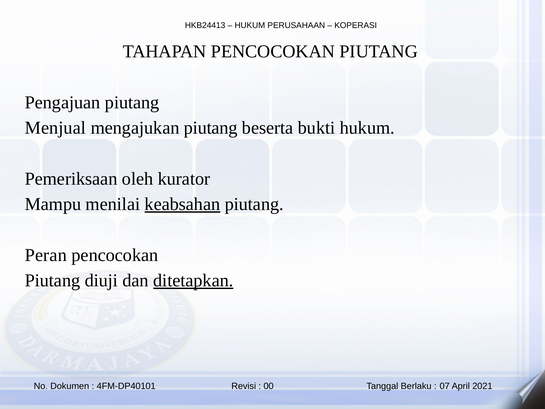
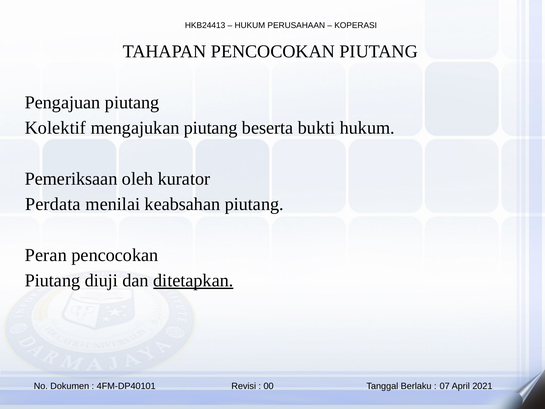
Menjual: Menjual -> Kolektif
Mampu: Mampu -> Perdata
keabsahan underline: present -> none
